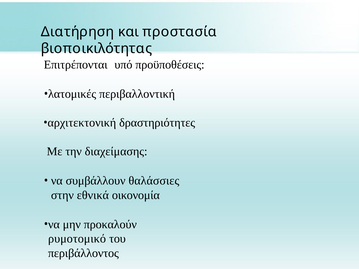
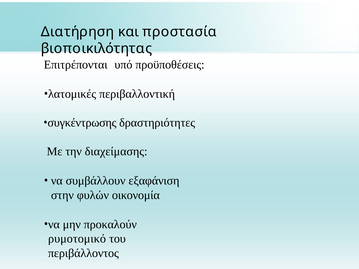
αρχιτεκτονική: αρχιτεκτονική -> συγκέντρωσης
θαλάσσιες: θαλάσσιες -> εξαφάνιση
εθνικά: εθνικά -> φυλών
